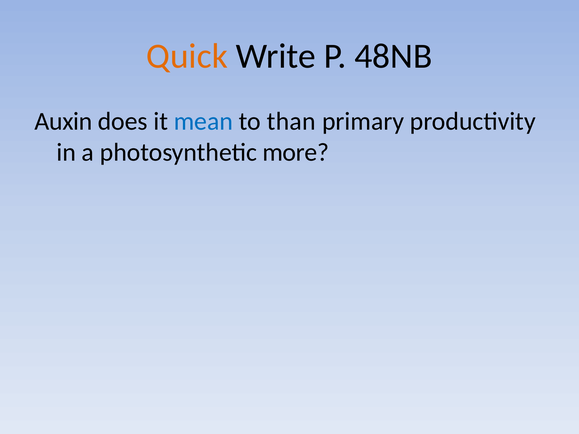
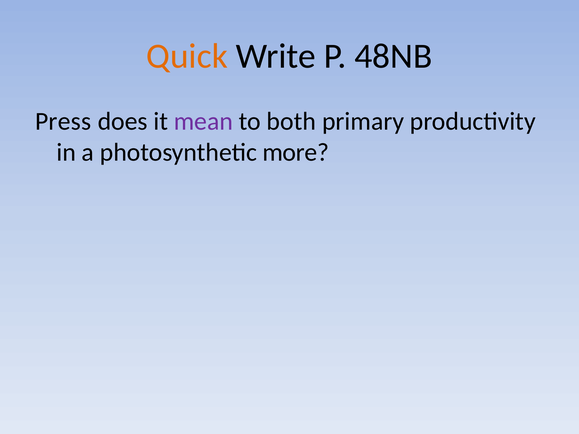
Auxin: Auxin -> Press
mean colour: blue -> purple
than: than -> both
